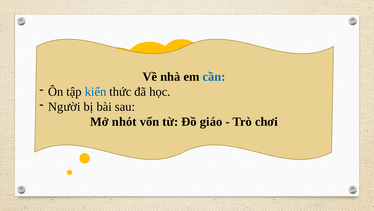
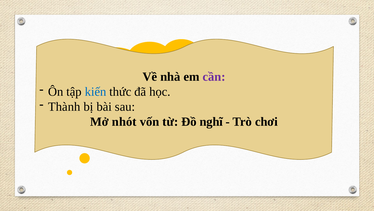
cần colour: blue -> purple
Người: Người -> Thành
giáo: giáo -> nghĩ
